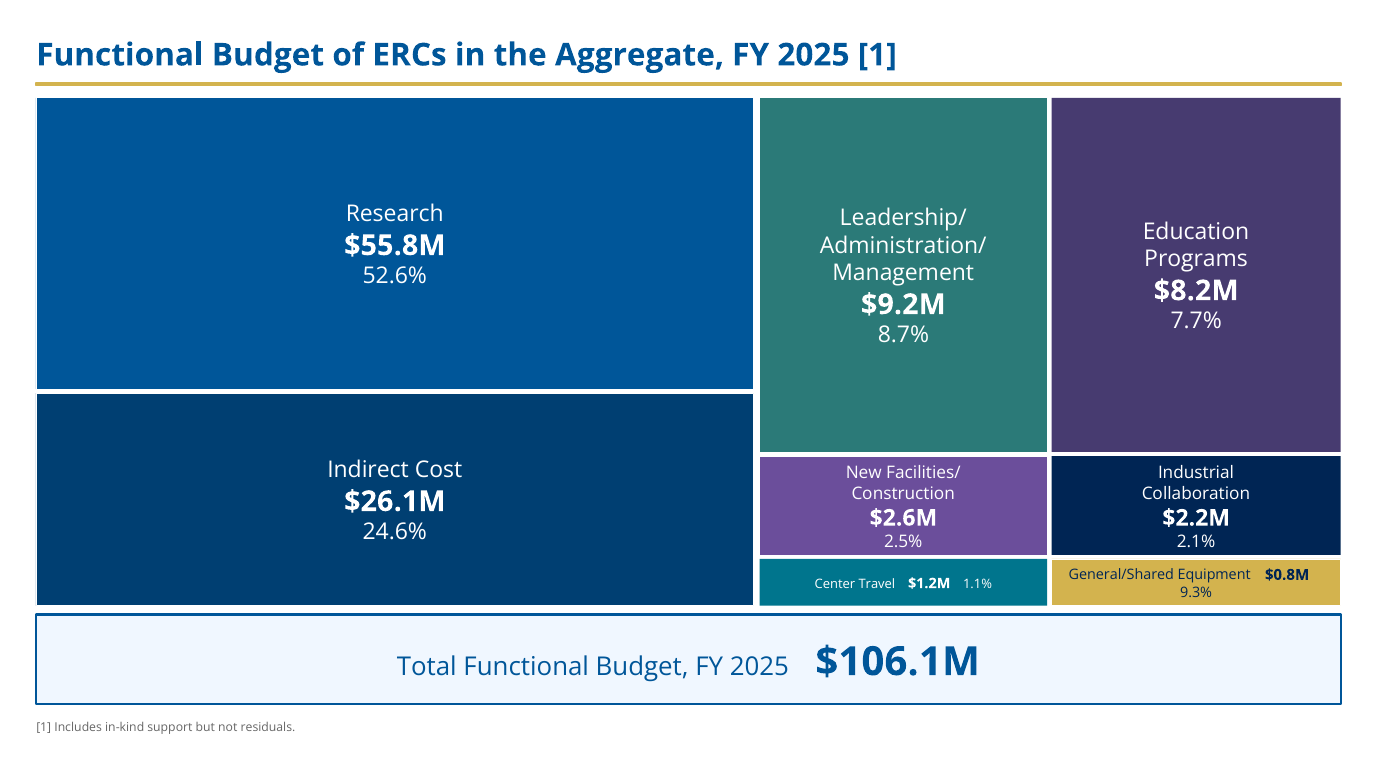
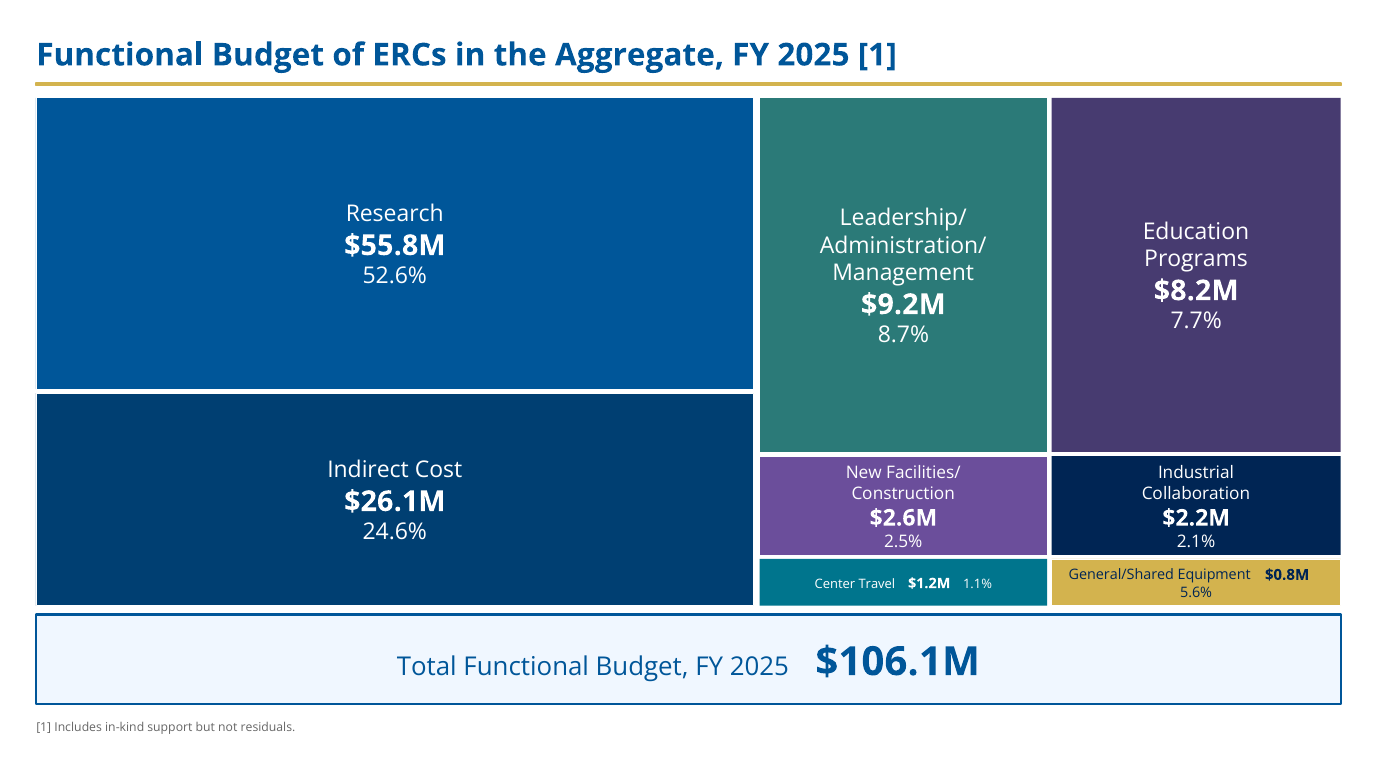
9.3%: 9.3% -> 5.6%
